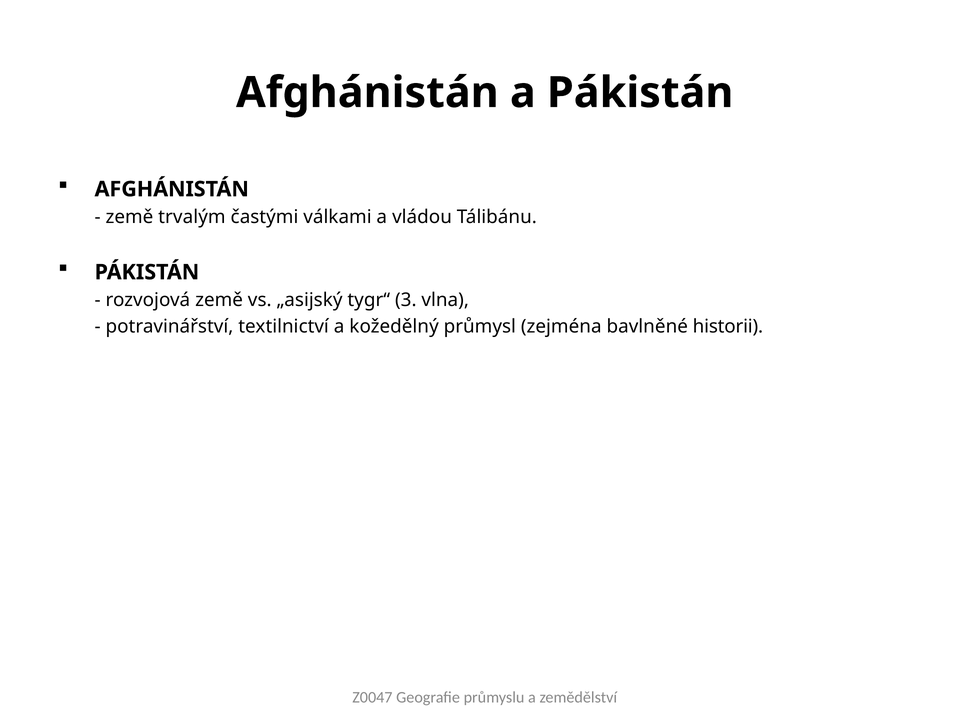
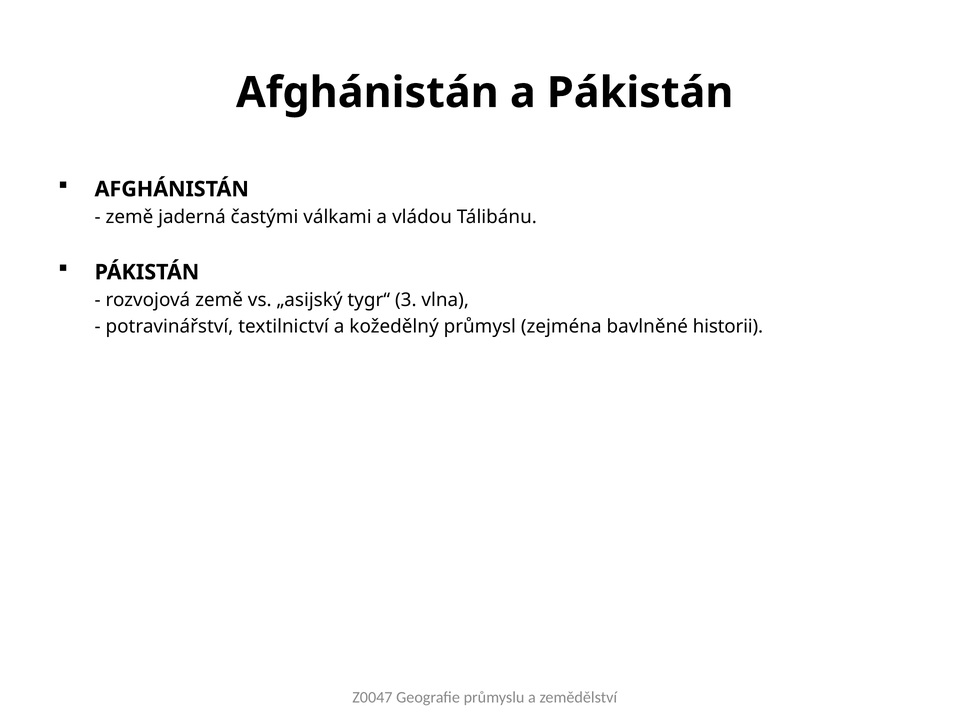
trvalým: trvalým -> jaderná
